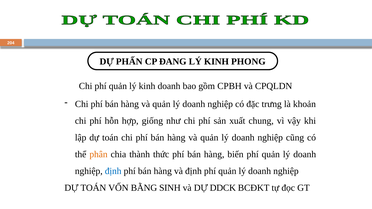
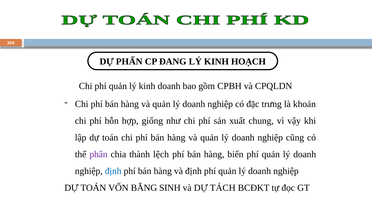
PHONG: PHONG -> HOẠCH
phân colour: orange -> purple
thức: thức -> lệch
DDCK: DDCK -> TÁCH
